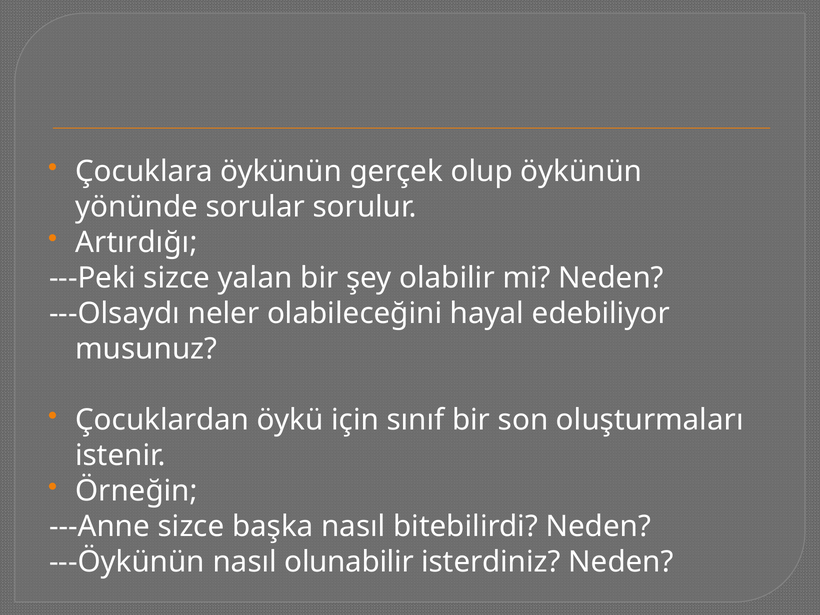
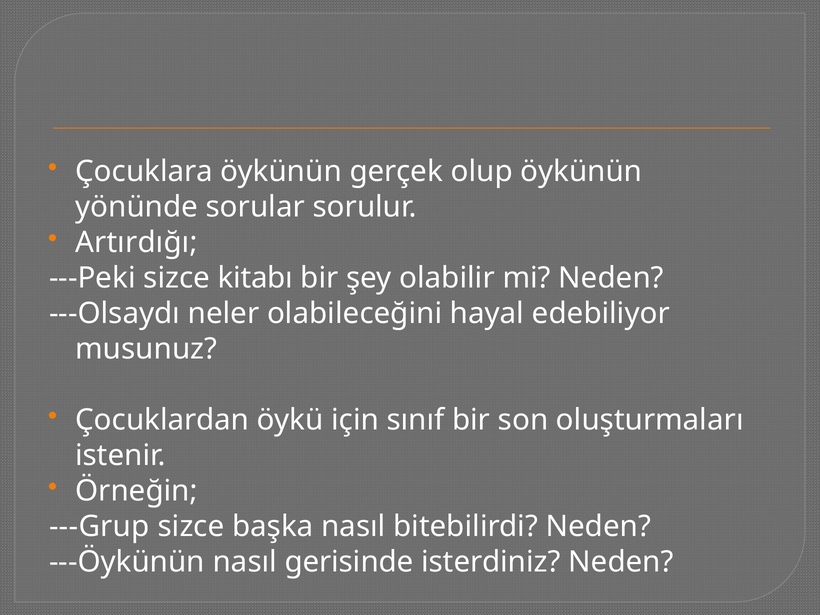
yalan: yalan -> kitabı
---Anne: ---Anne -> ---Grup
olunabilir: olunabilir -> gerisinde
